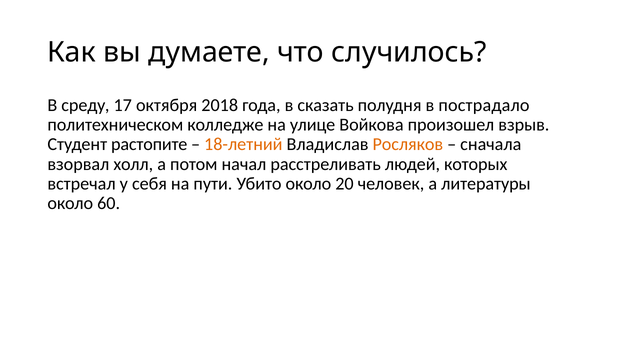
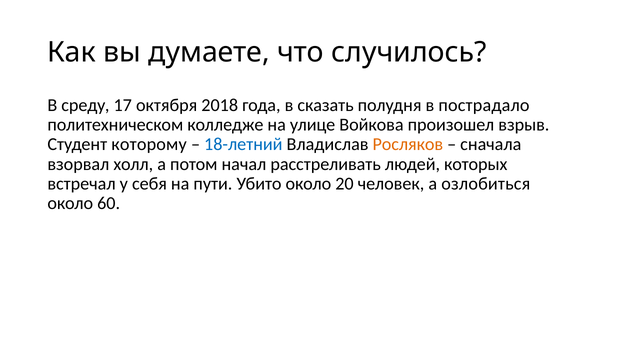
растопите: растопите -> которому
18-летний colour: orange -> blue
литературы: литературы -> озлобиться
